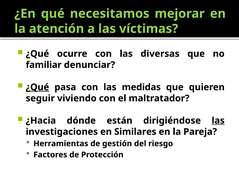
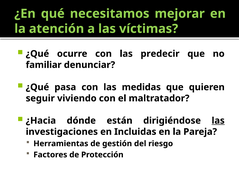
diversas: diversas -> predecir
¿Qué at (37, 87) underline: present -> none
Similares: Similares -> Incluidas
